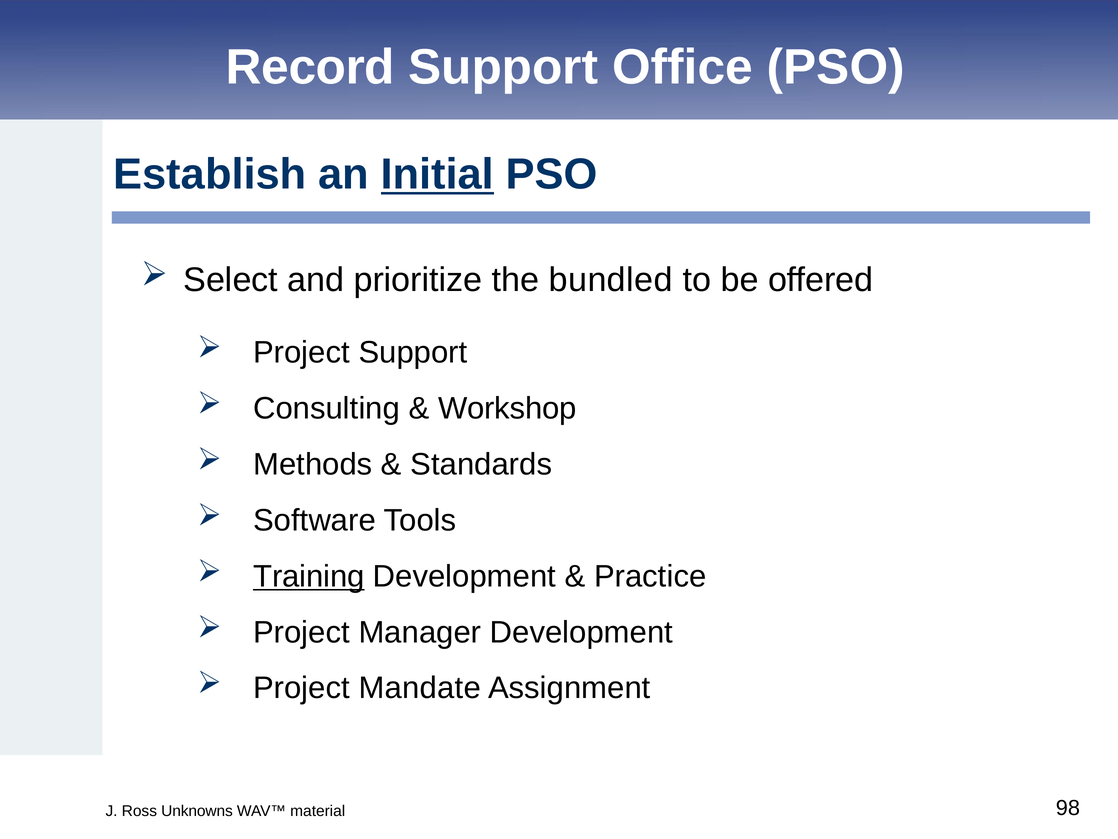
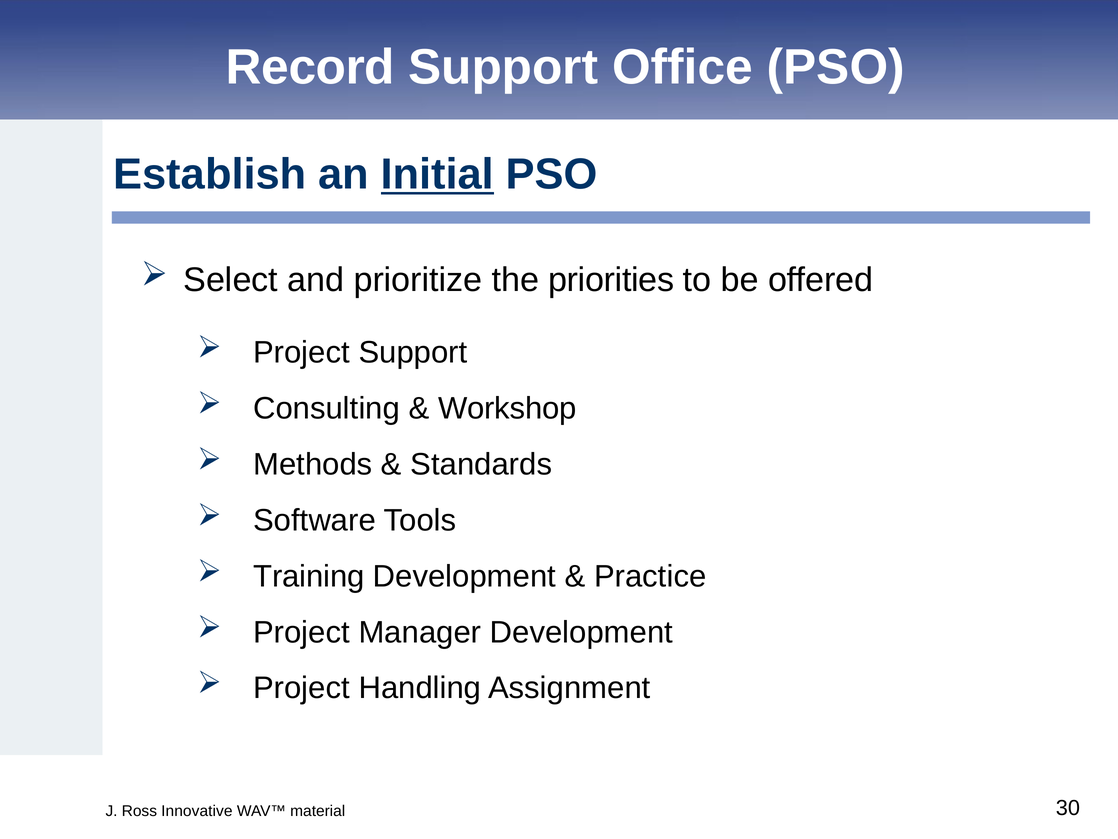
bundled: bundled -> priorities
Training underline: present -> none
Mandate: Mandate -> Handling
Unknowns: Unknowns -> Innovative
98: 98 -> 30
